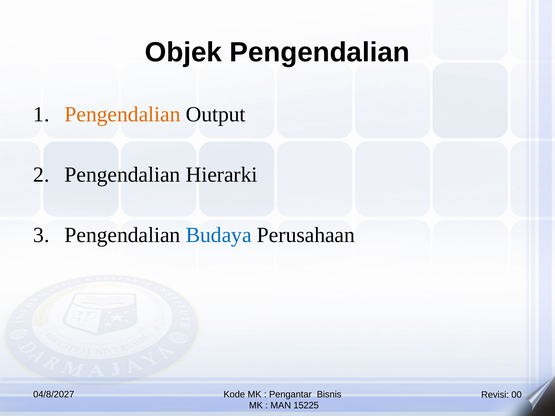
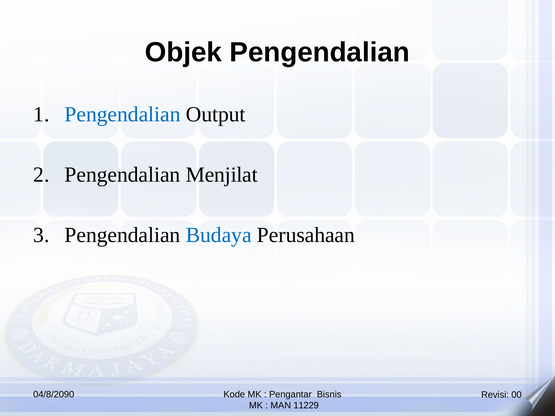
Pengendalian at (122, 114) colour: orange -> blue
Hierarki: Hierarki -> Menjilat
04/8/2027: 04/8/2027 -> 04/8/2090
15225: 15225 -> 11229
